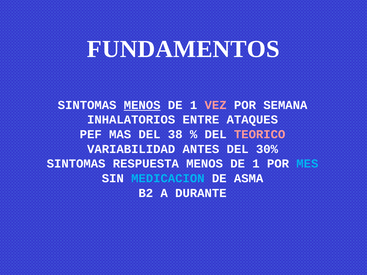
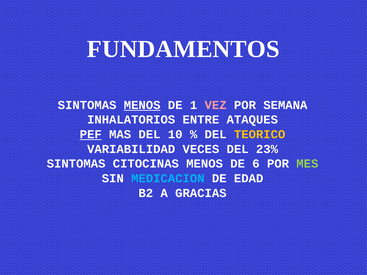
PEF underline: none -> present
38: 38 -> 10
TEORICO colour: pink -> yellow
ANTES: ANTES -> VECES
30%: 30% -> 23%
RESPUESTA: RESPUESTA -> CITOCINAS
1 at (256, 164): 1 -> 6
MES colour: light blue -> light green
ASMA: ASMA -> EDAD
DURANTE: DURANTE -> GRACIAS
